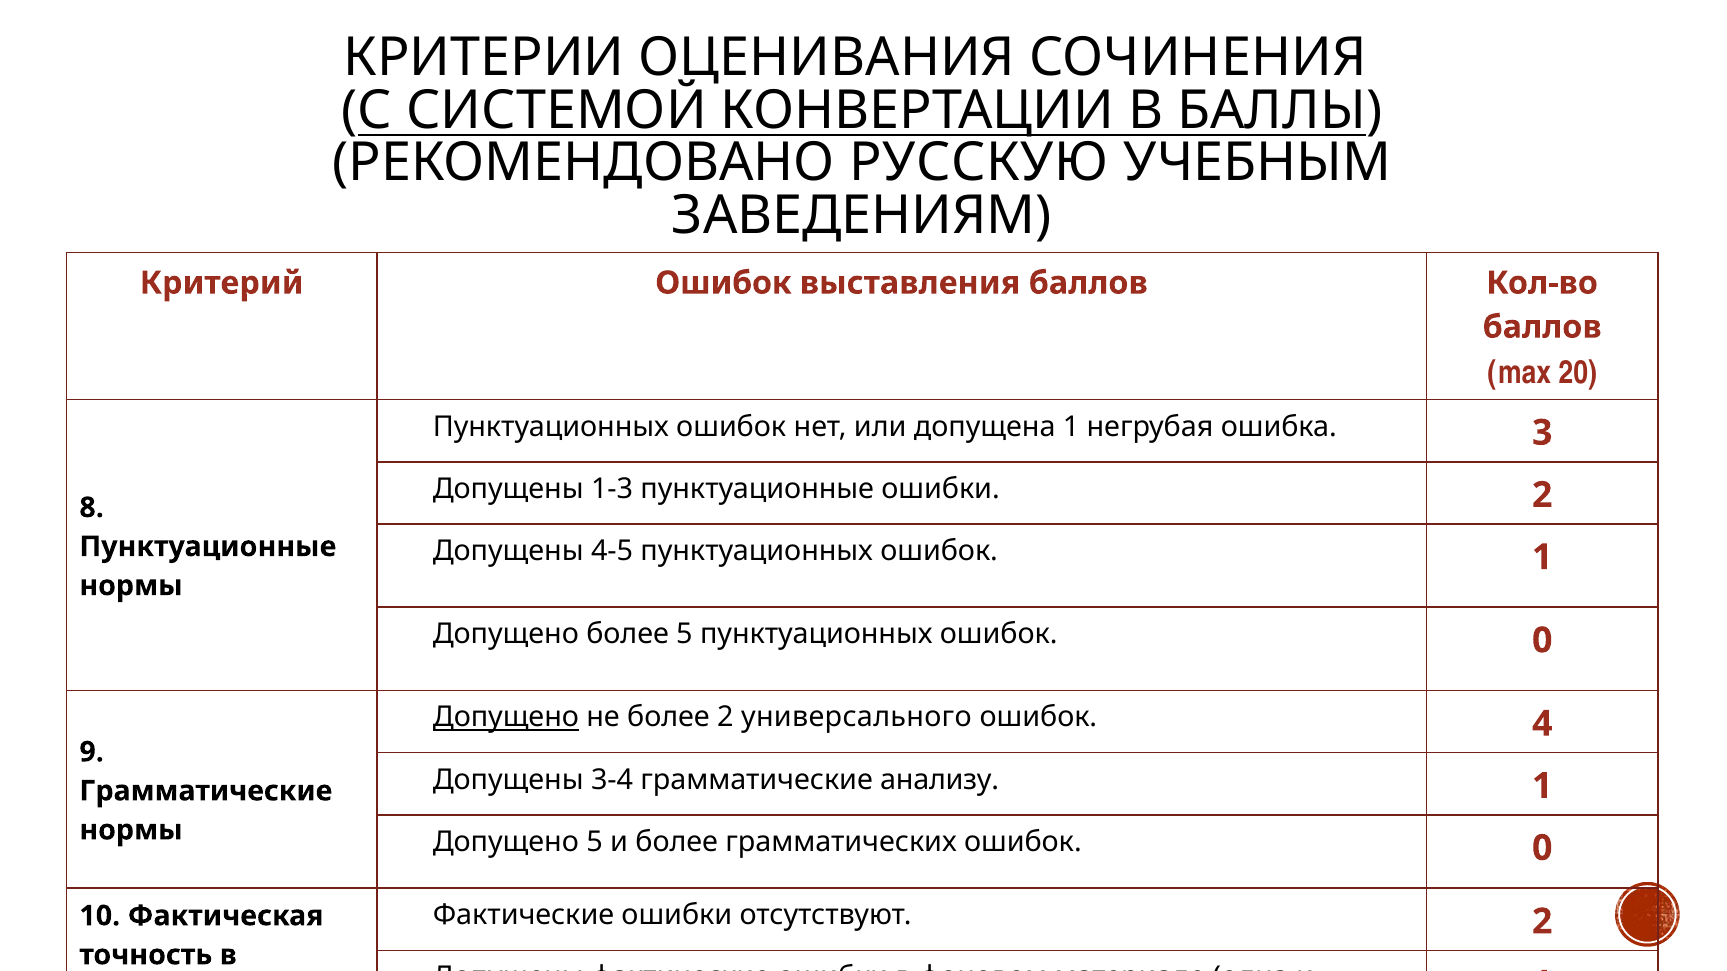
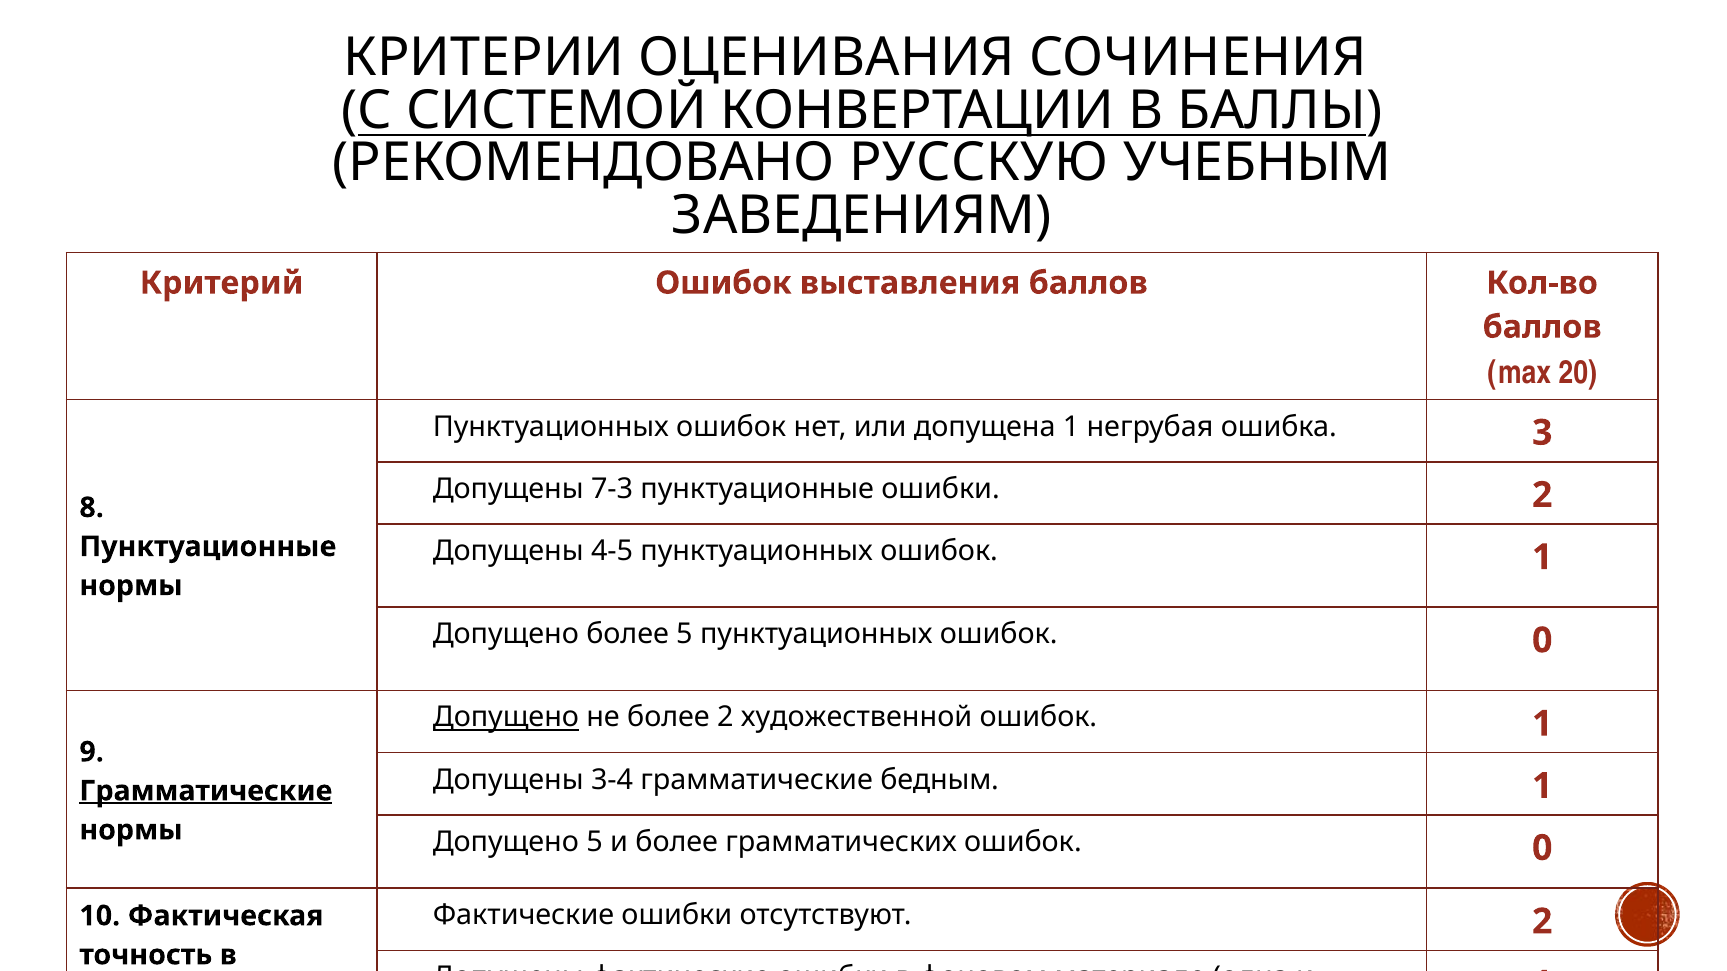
1-3: 1-3 -> 7-3
универсального: универсального -> художественной
4 at (1542, 724): 4 -> 1
анализу: анализу -> бедным
Грамматические at (206, 791) underline: none -> present
